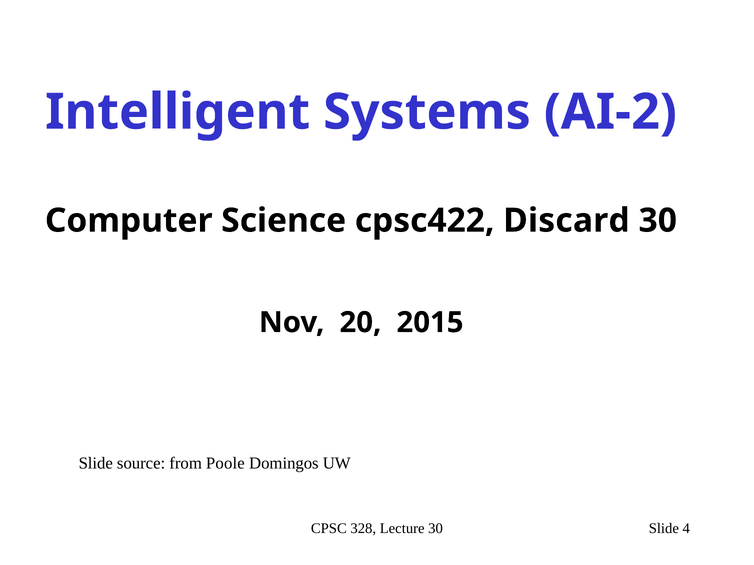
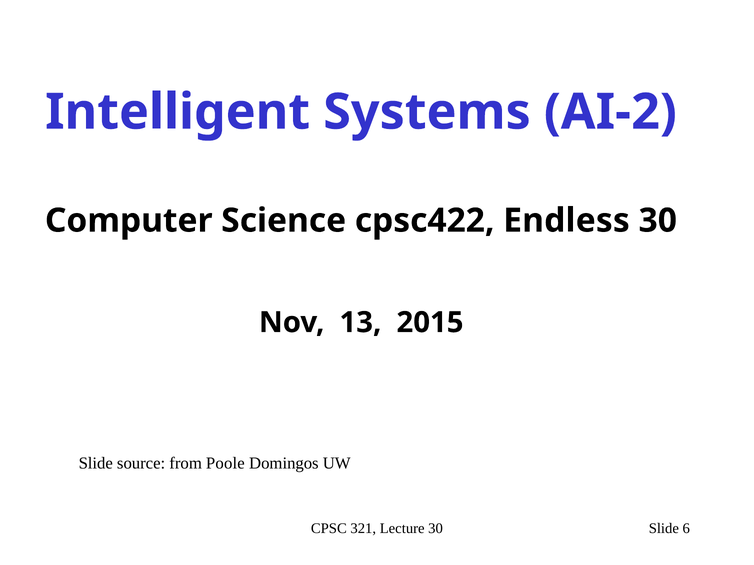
Discard: Discard -> Endless
20: 20 -> 13
328: 328 -> 321
4: 4 -> 6
